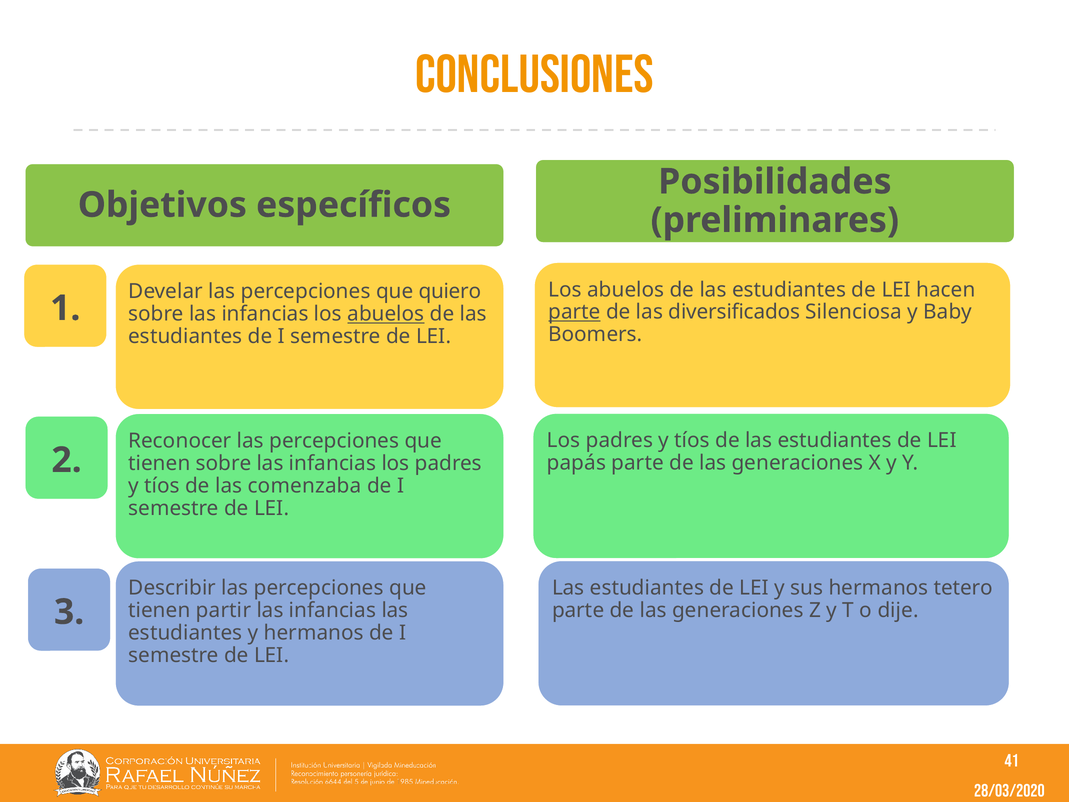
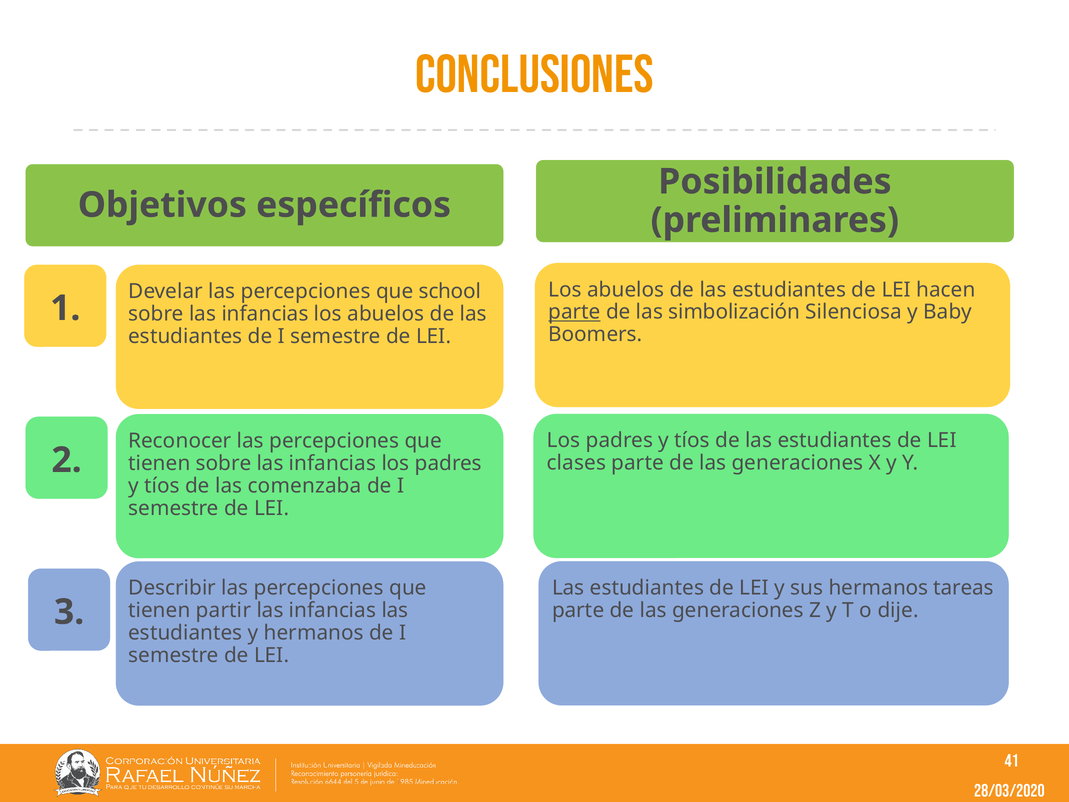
quiero: quiero -> school
diversificados: diversificados -> simbolización
abuelos at (386, 314) underline: present -> none
papás: papás -> clases
tetero: tetero -> tareas
